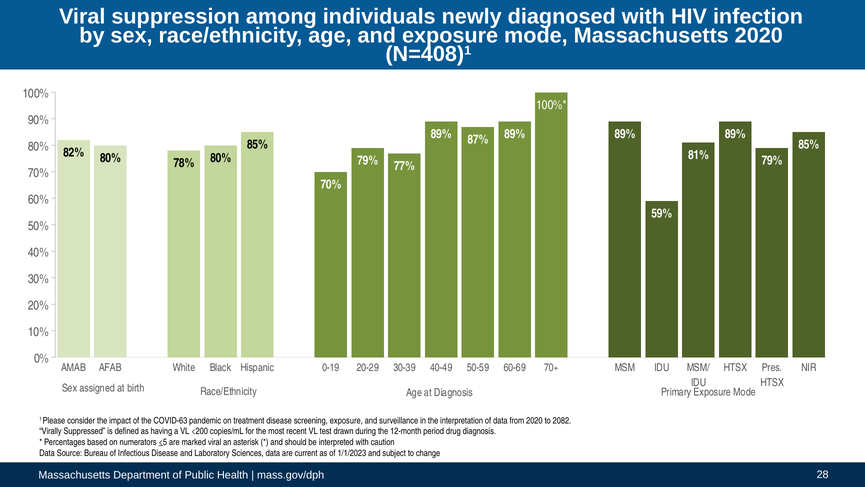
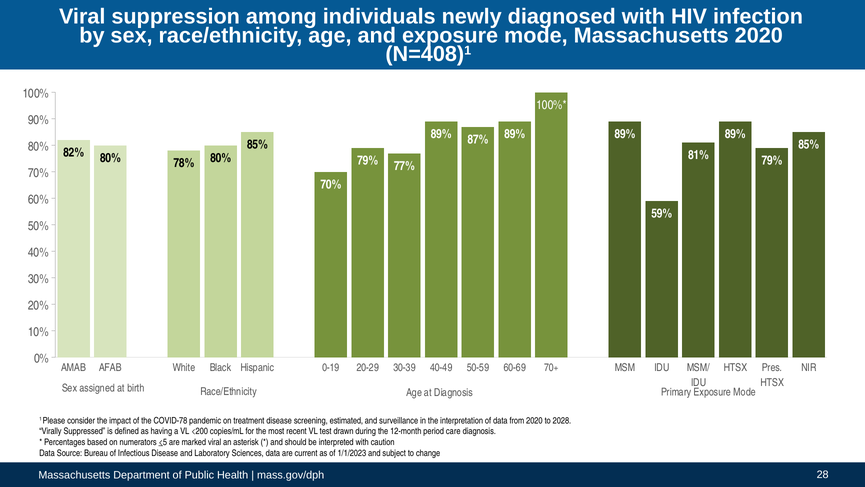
COVID-63: COVID-63 -> COVID-78
screening exposure: exposure -> estimated
2082: 2082 -> 2028
drug: drug -> care
